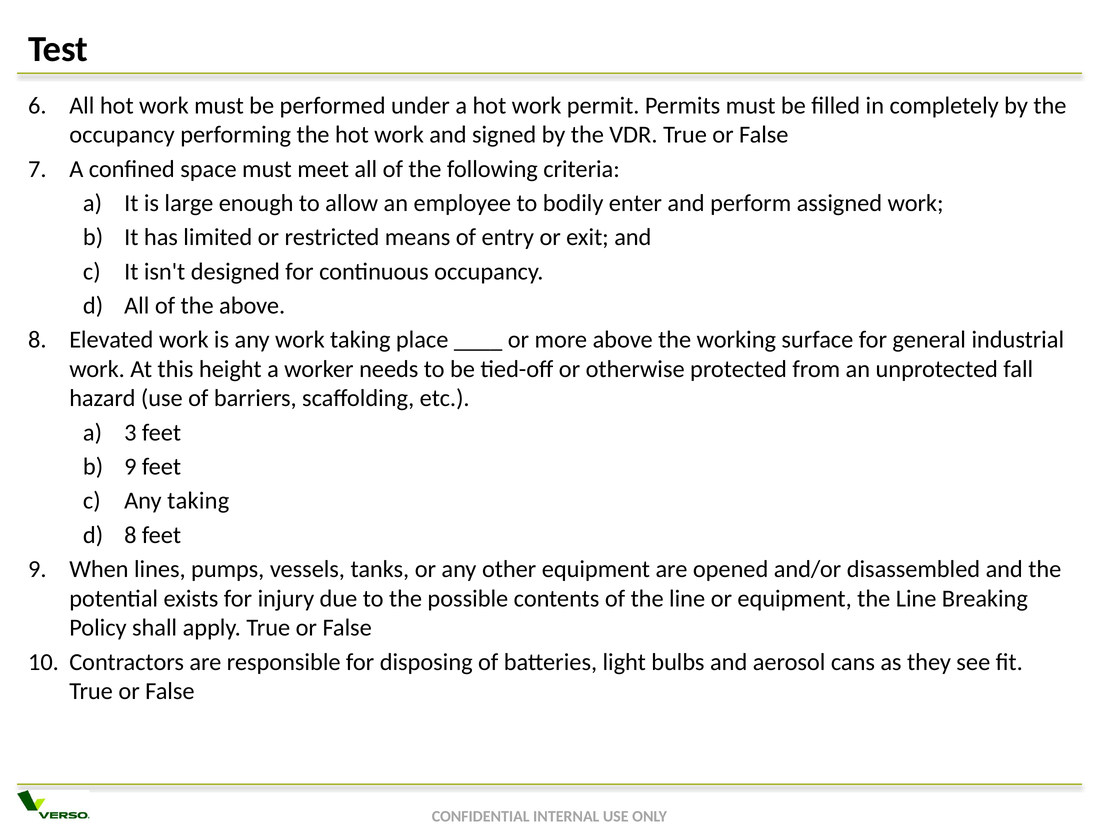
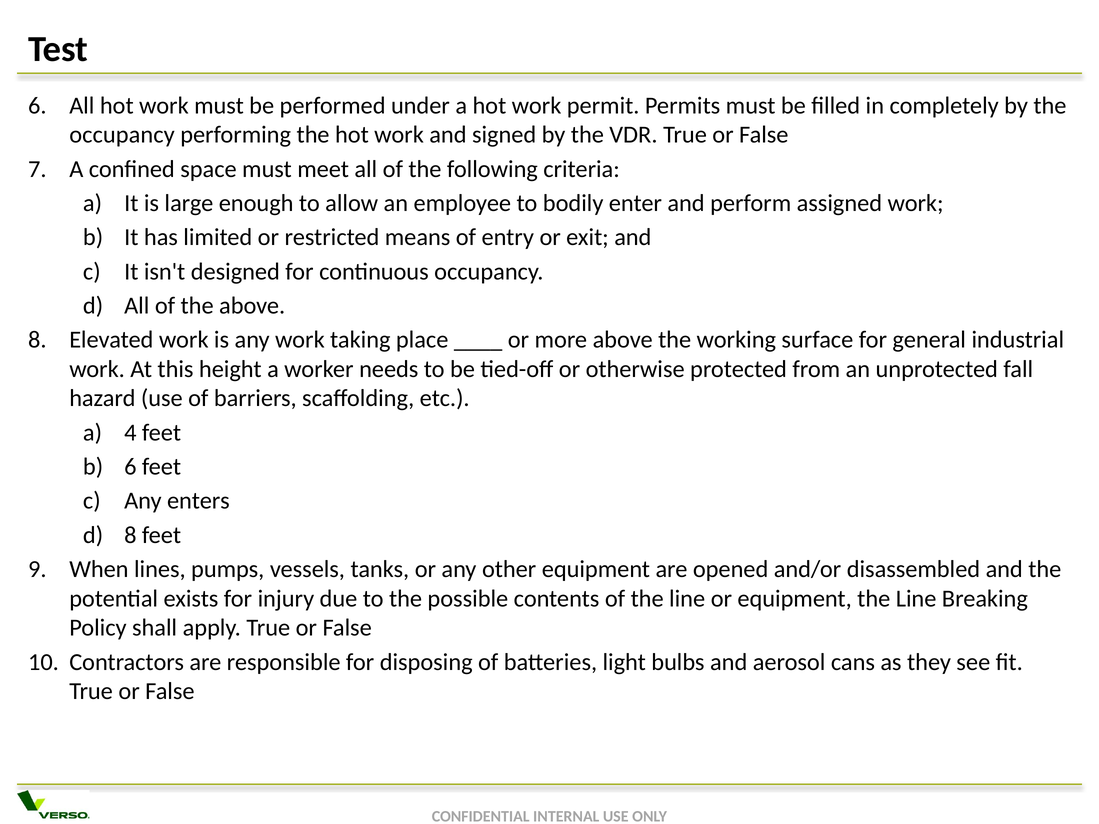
3: 3 -> 4
9 at (130, 467): 9 -> 6
Any taking: taking -> enters
